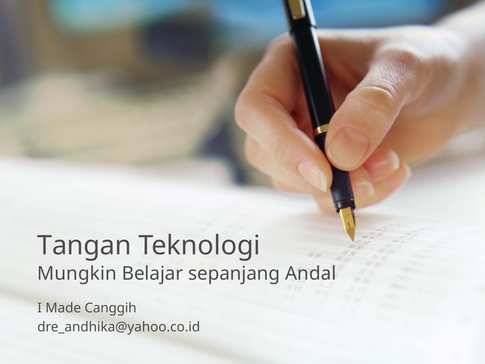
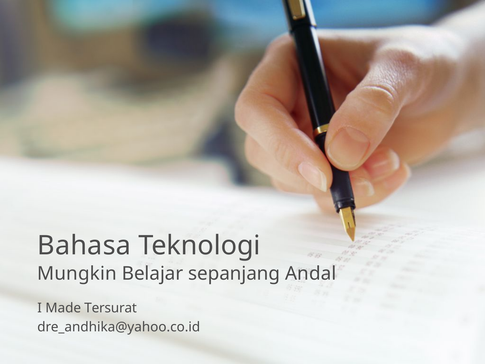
Tangan: Tangan -> Bahasa
Canggih: Canggih -> Tersurat
